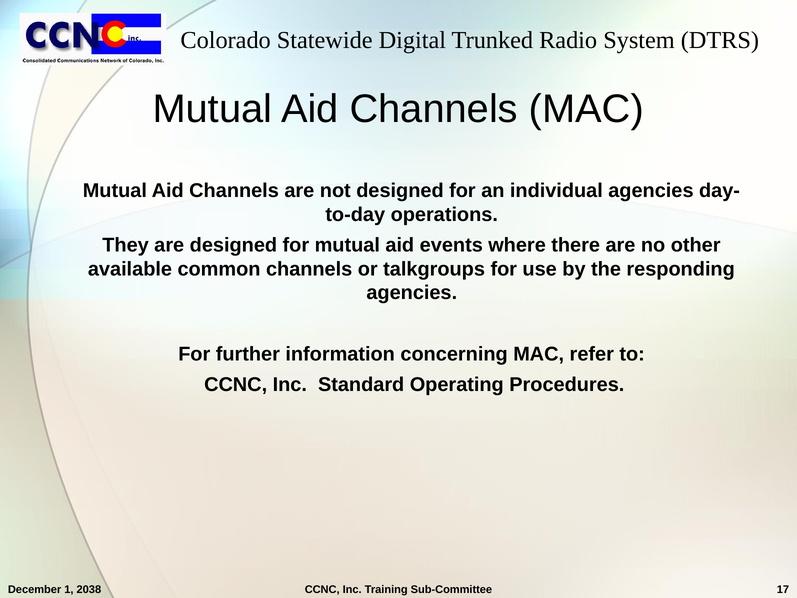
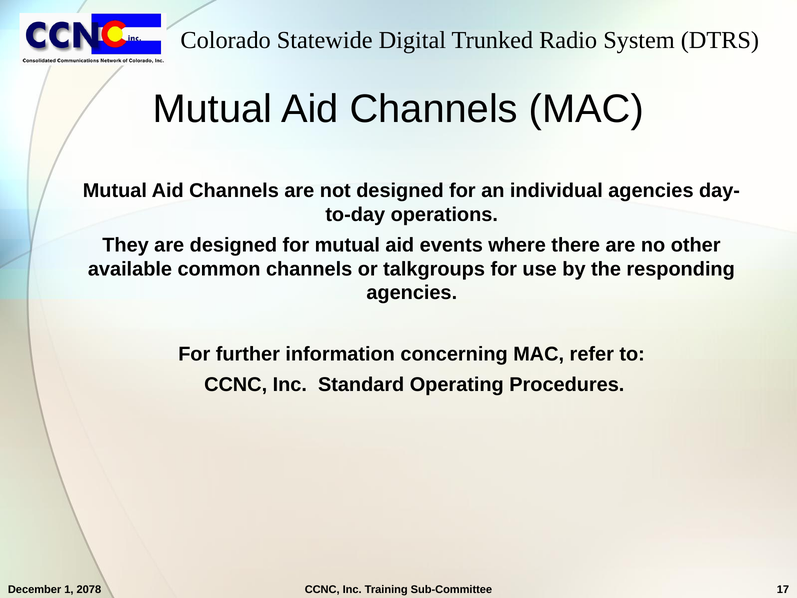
2038: 2038 -> 2078
